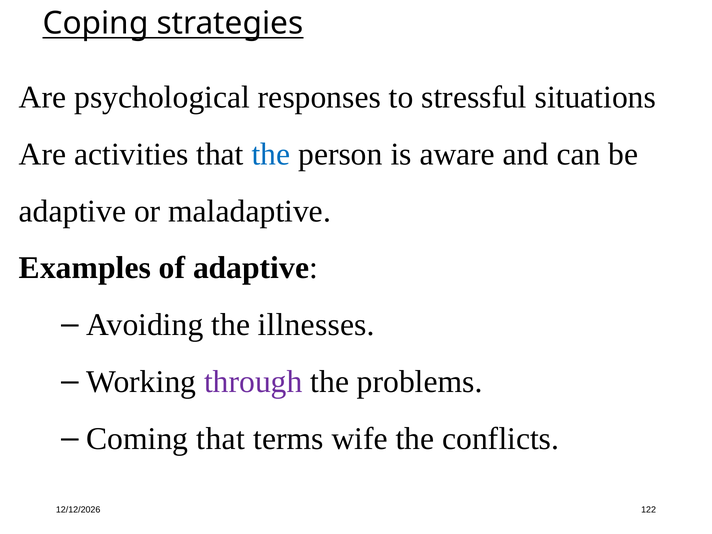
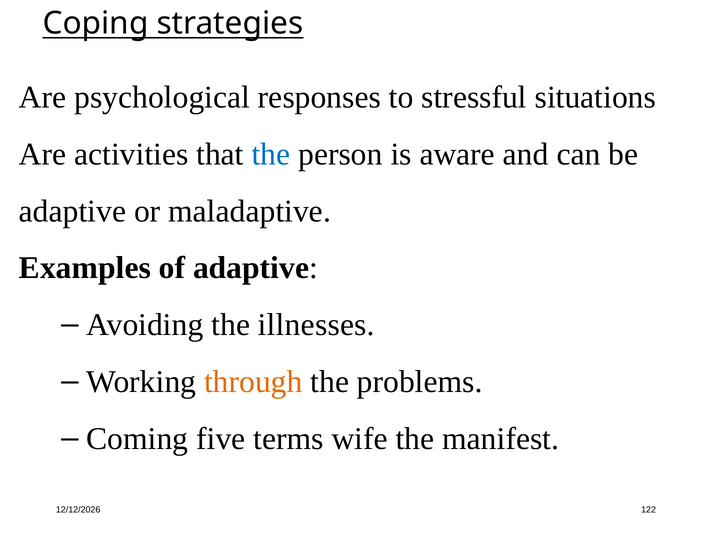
through colour: purple -> orange
Coming that: that -> five
conflicts: conflicts -> manifest
